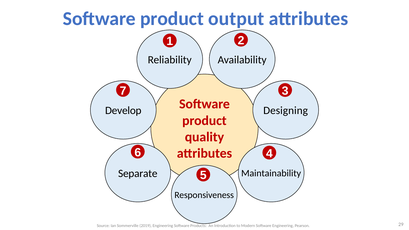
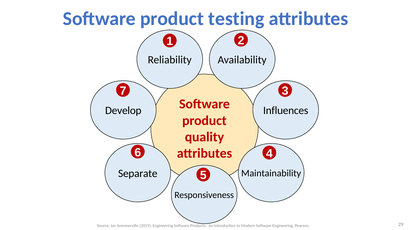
output: output -> testing
Designing: Designing -> Influences
